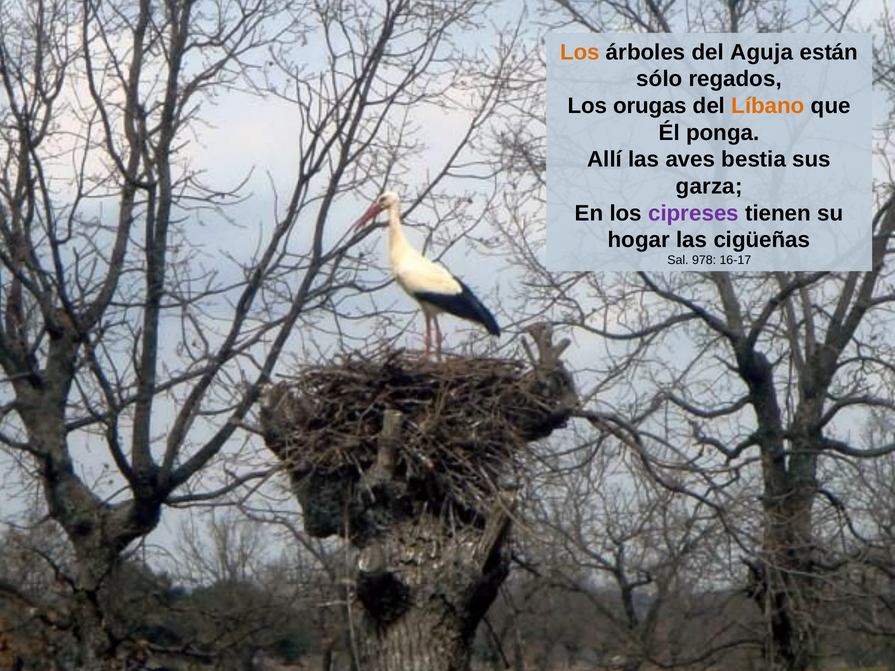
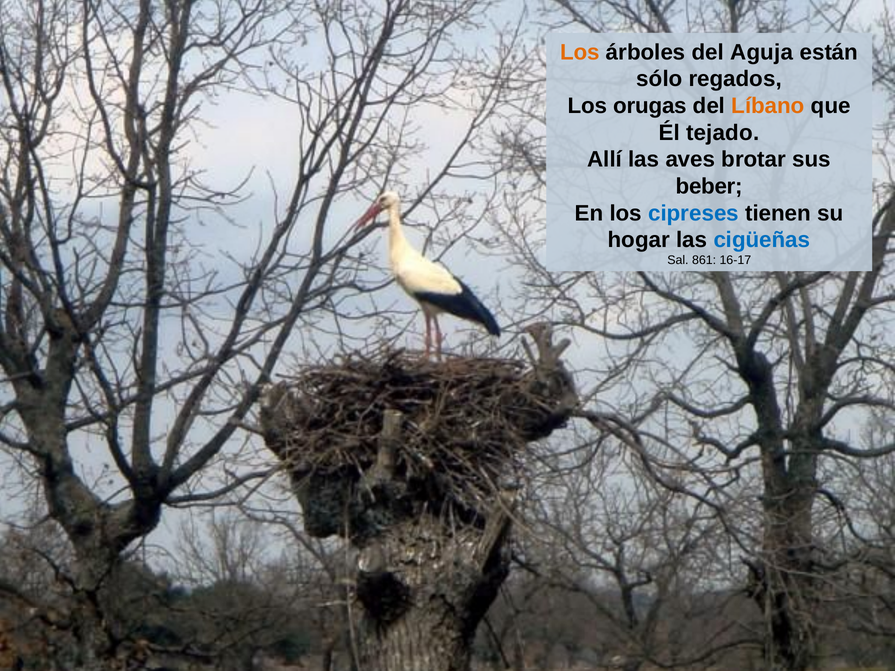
ponga: ponga -> tejado
bestia: bestia -> brotar
garza: garza -> beber
cipreses colour: purple -> blue
cigüeñas colour: black -> blue
978: 978 -> 861
